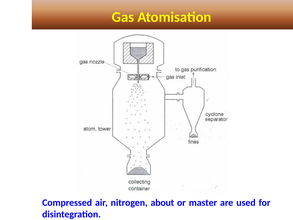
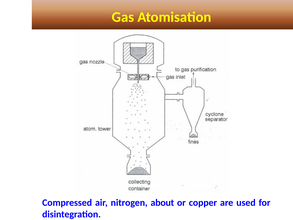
master: master -> copper
